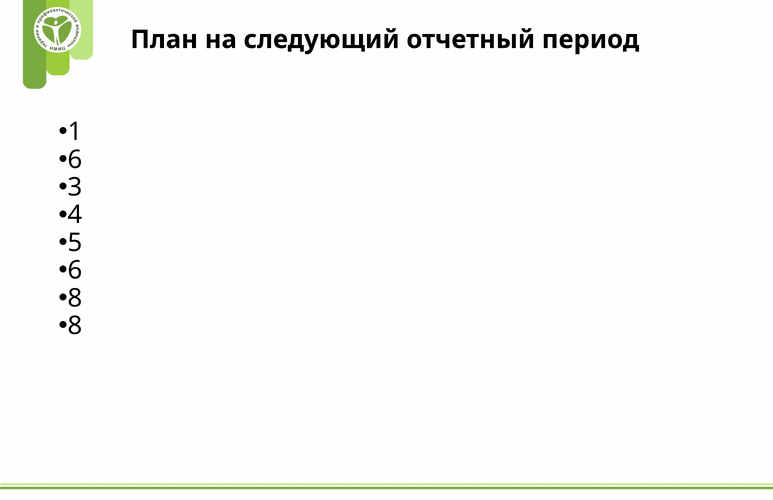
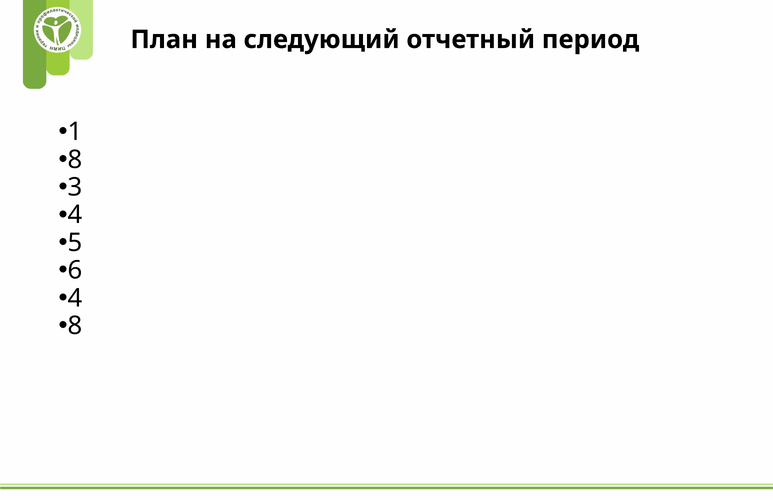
6 at (75, 160): 6 -> 8
8 at (75, 298): 8 -> 4
